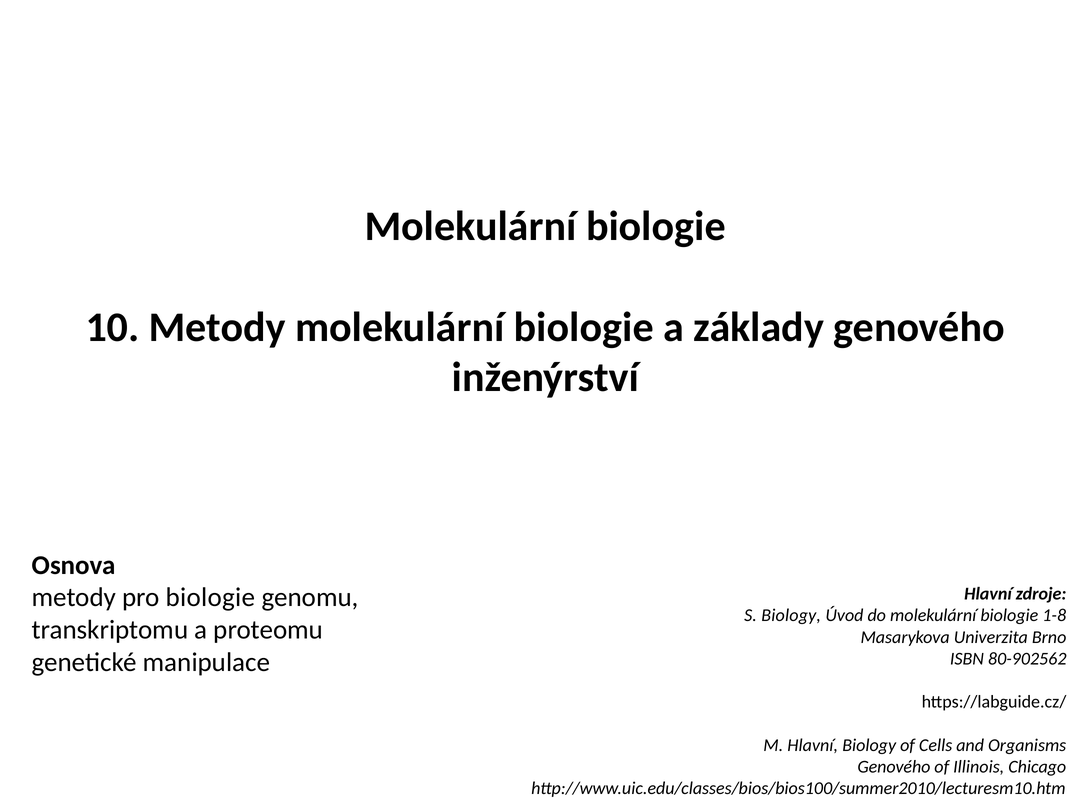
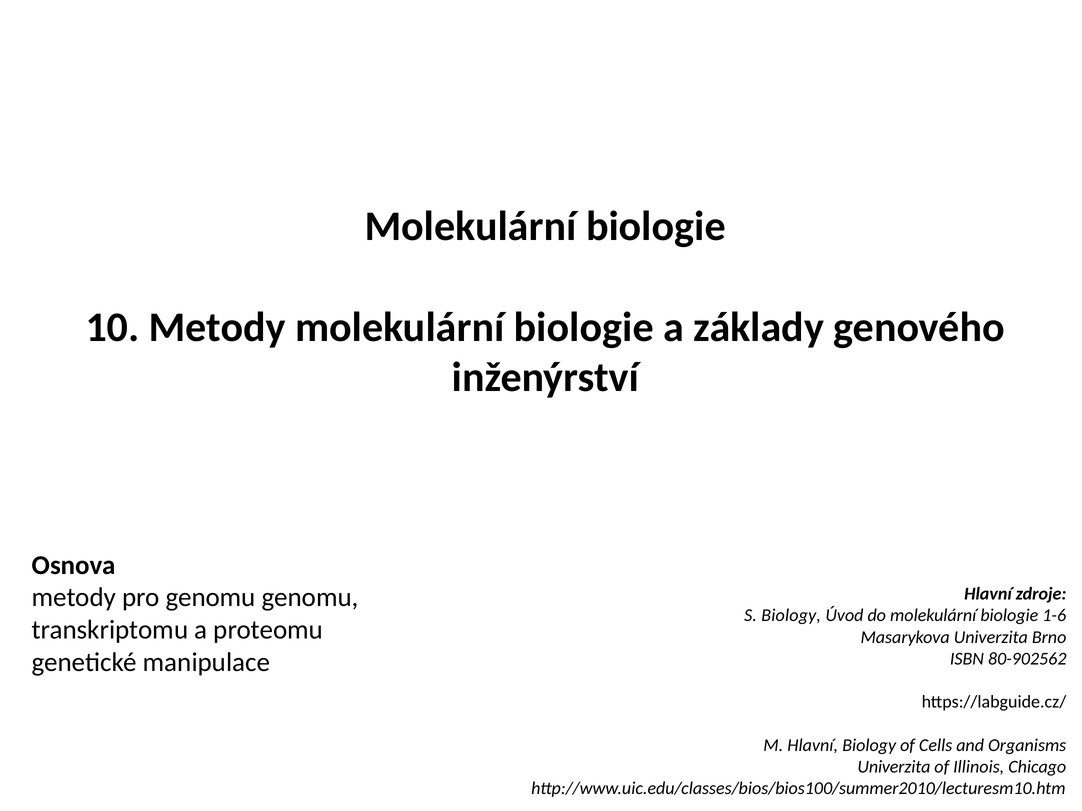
pro biologie: biologie -> genomu
1-8: 1-8 -> 1-6
Genového at (894, 767): Genového -> Univerzita
